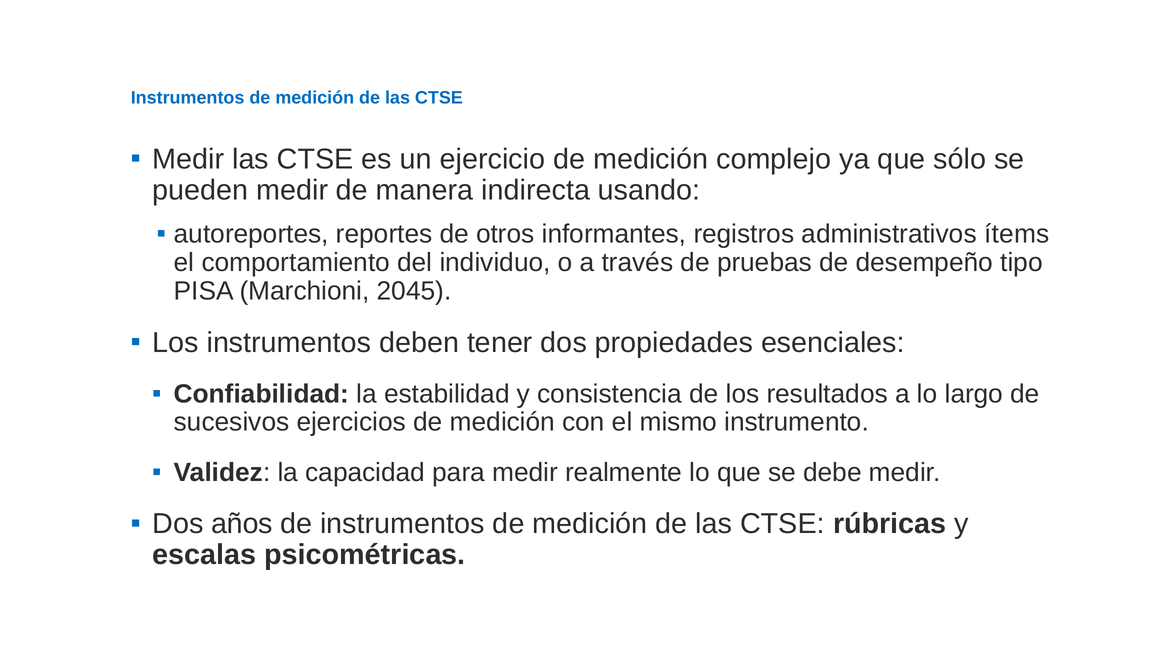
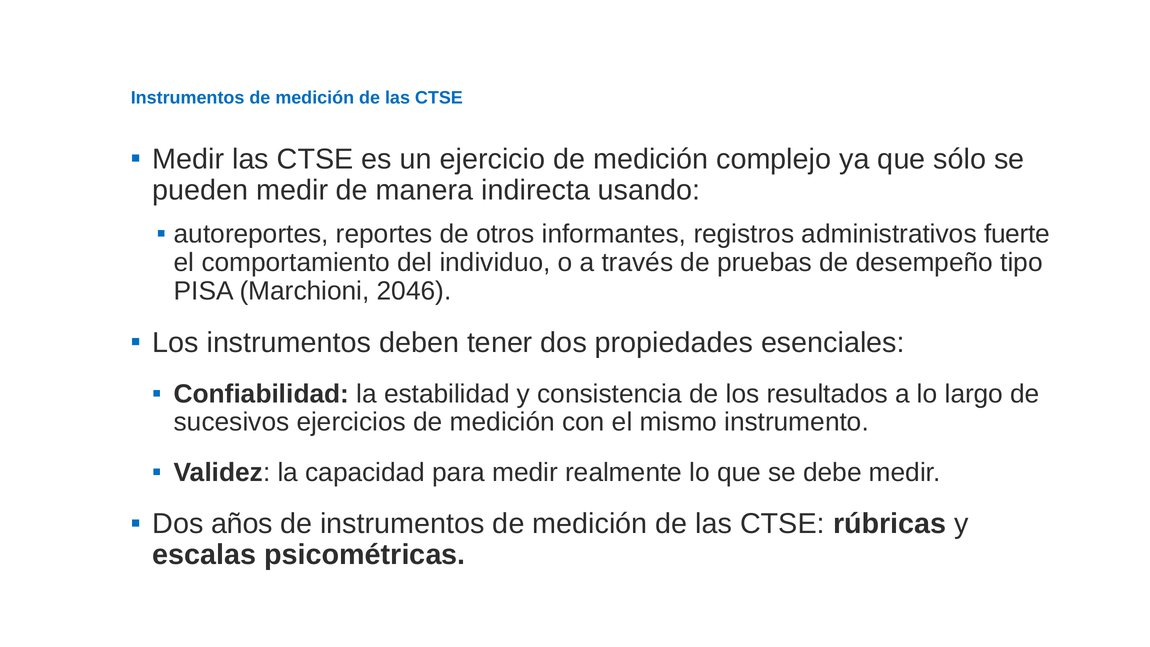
ítems: ítems -> fuerte
2045: 2045 -> 2046
